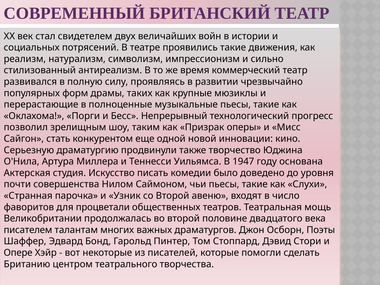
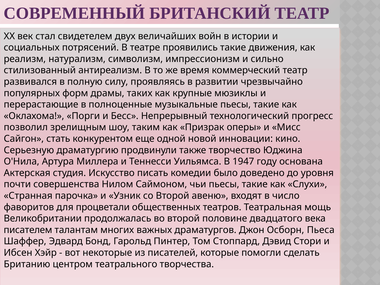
Поэты: Поэты -> Пьеса
Опере: Опере -> Ибсен
